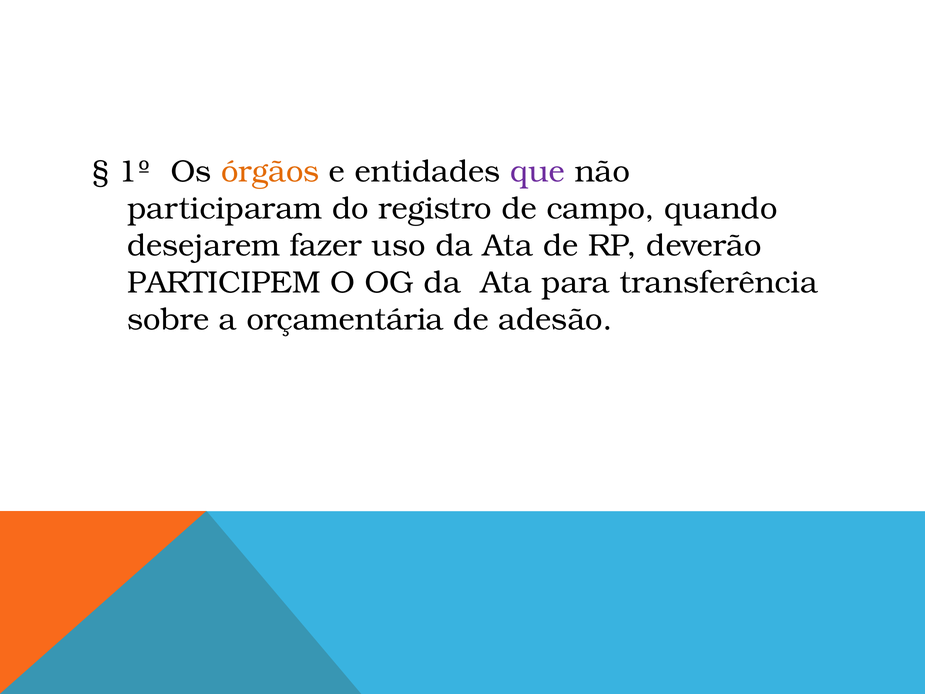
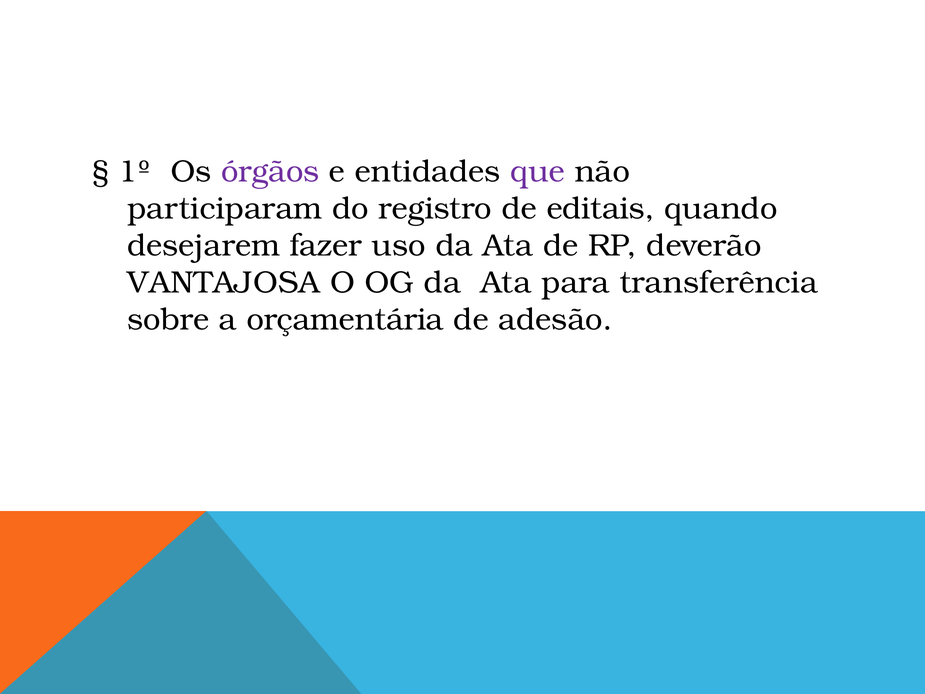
órgãos colour: orange -> purple
campo: campo -> editais
PARTICIPEM: PARTICIPEM -> VANTAJOSA
